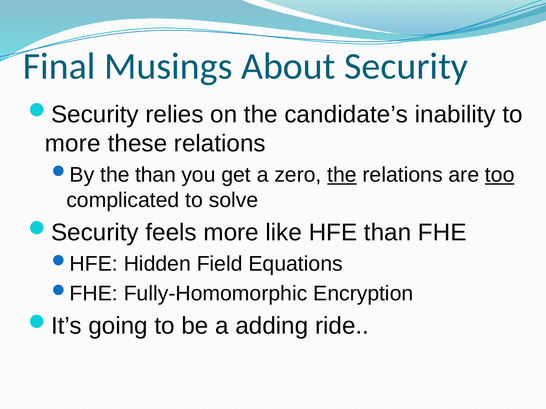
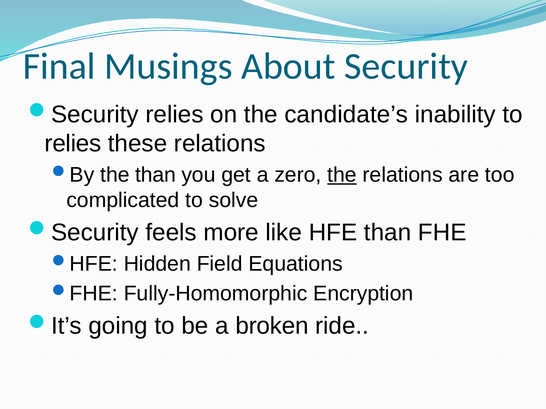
more at (73, 144): more -> relies
too underline: present -> none
adding: adding -> broken
